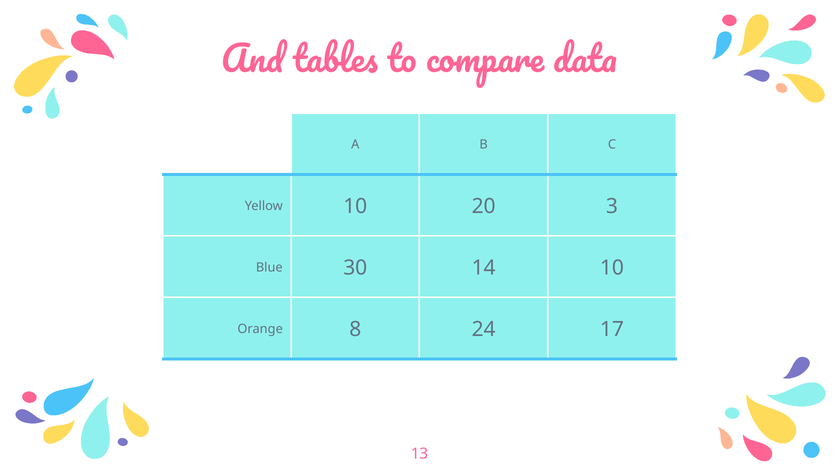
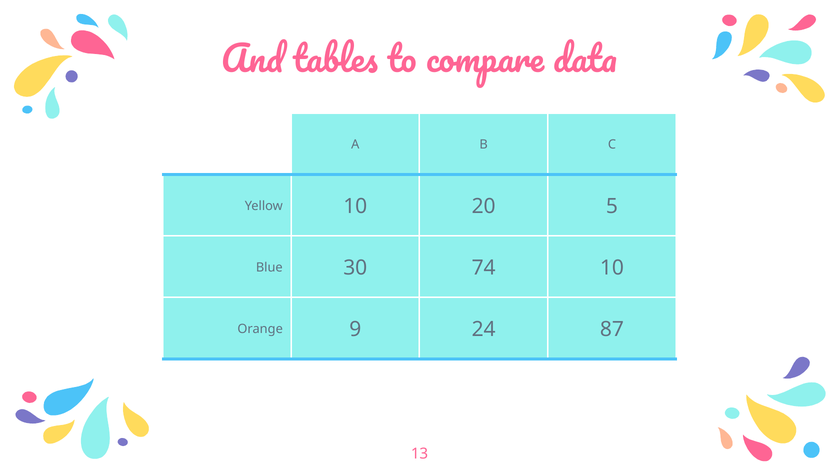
3: 3 -> 5
14: 14 -> 74
8: 8 -> 9
17: 17 -> 87
